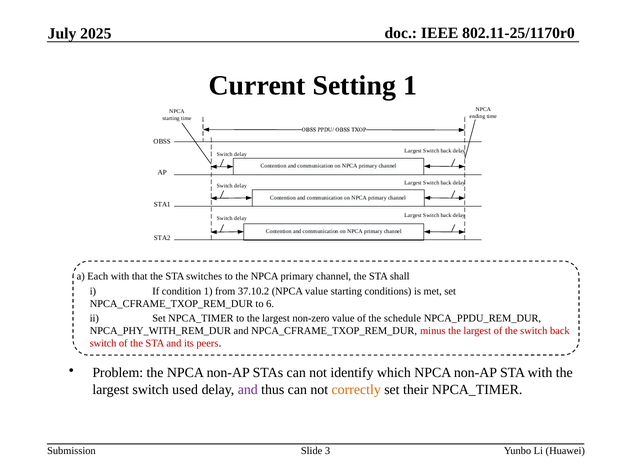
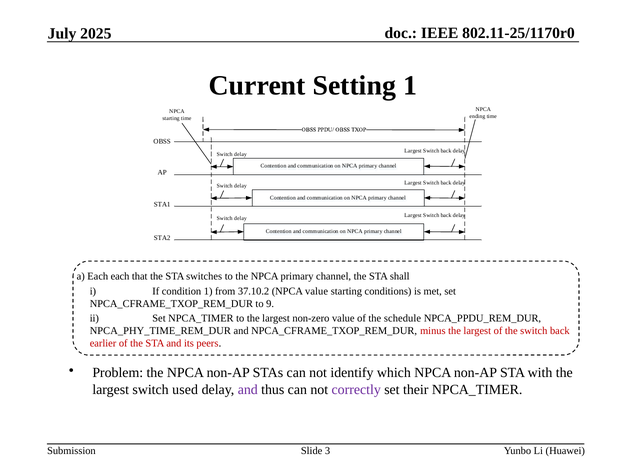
Each with: with -> each
6: 6 -> 9
NPCA_PHY_WITH_REM_DUR: NPCA_PHY_WITH_REM_DUR -> NPCA_PHY_TIME_REM_DUR
switch at (103, 343): switch -> earlier
correctly colour: orange -> purple
